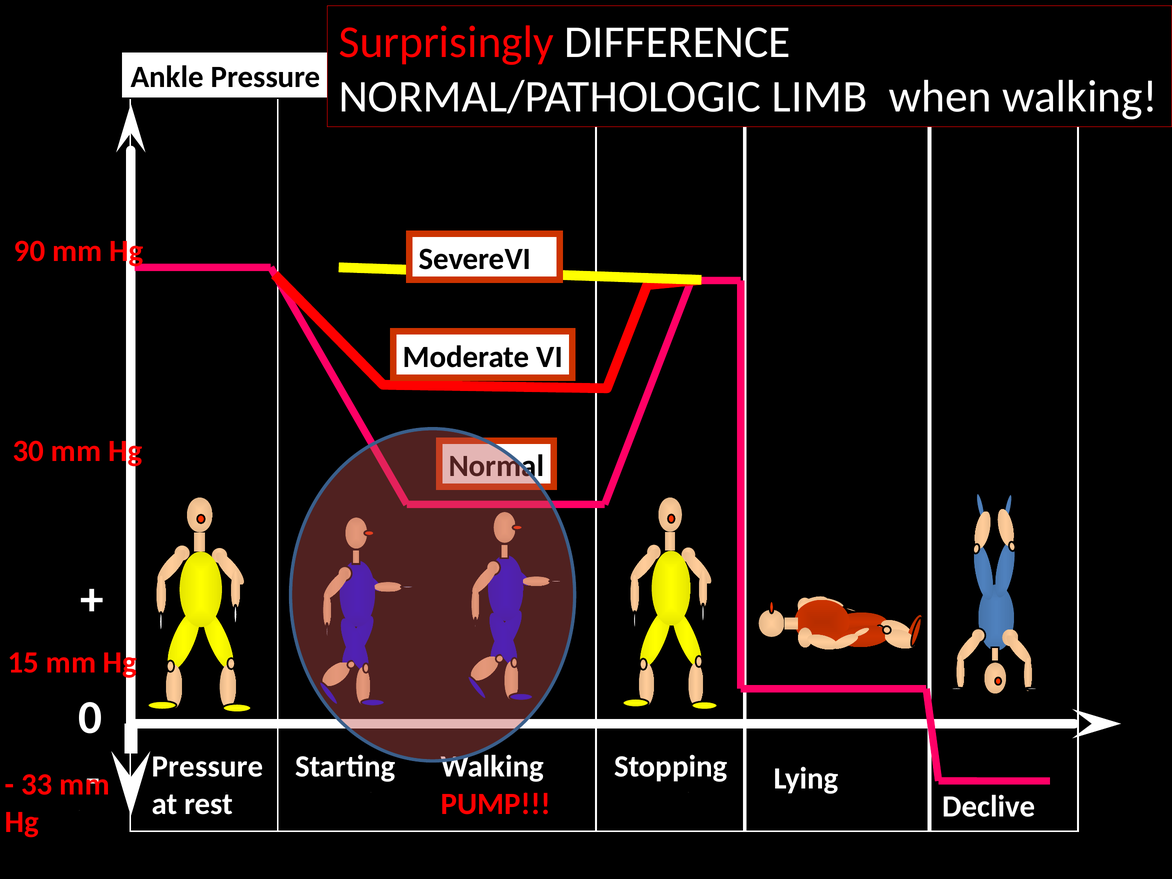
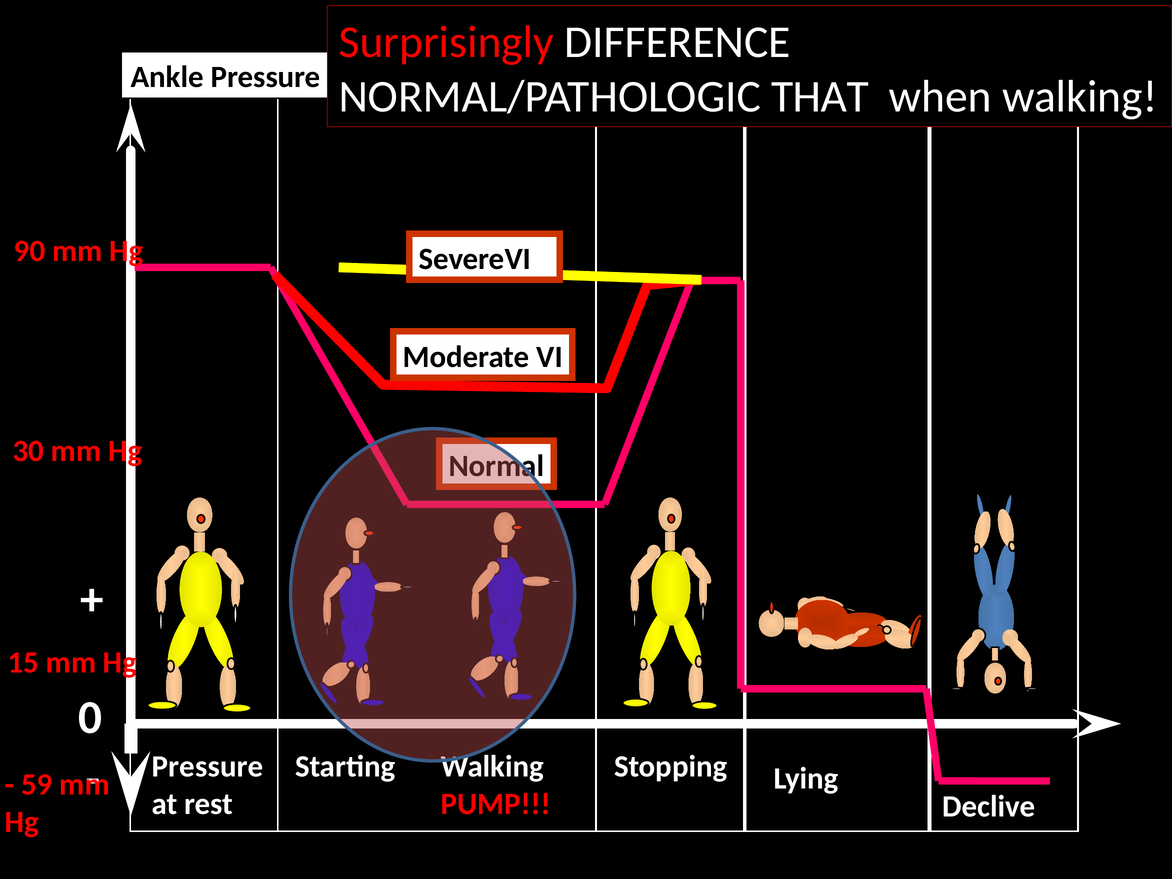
LIMB: LIMB -> THAT
33: 33 -> 59
